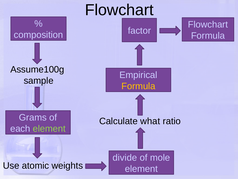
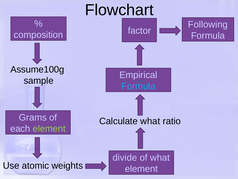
Flowchart at (208, 24): Flowchart -> Following
Formula at (138, 86) colour: yellow -> light blue
of mole: mole -> what
